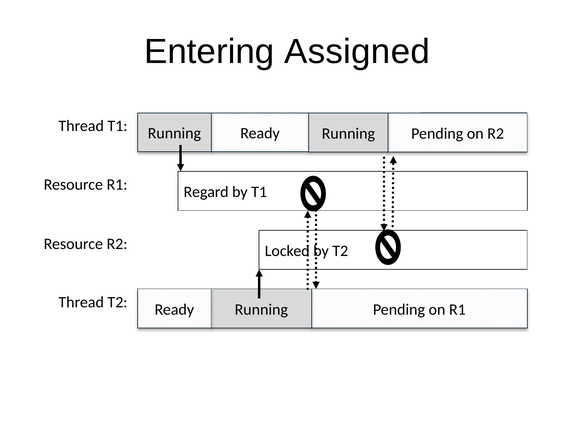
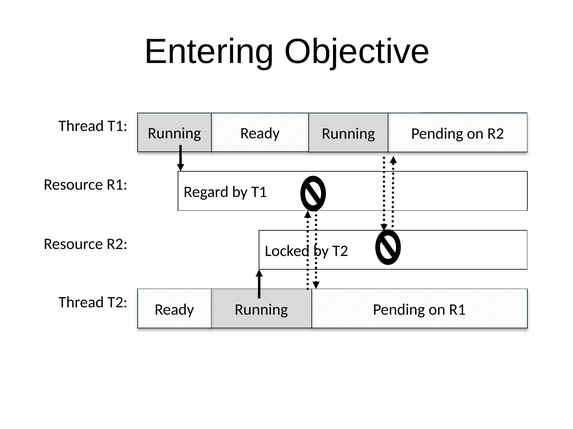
Assigned: Assigned -> Objective
